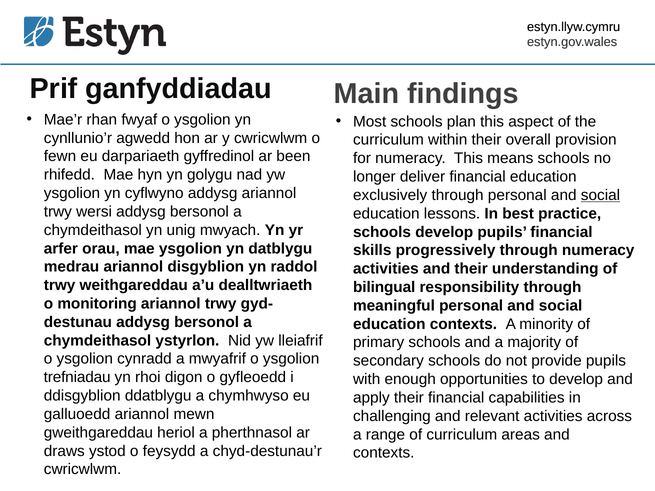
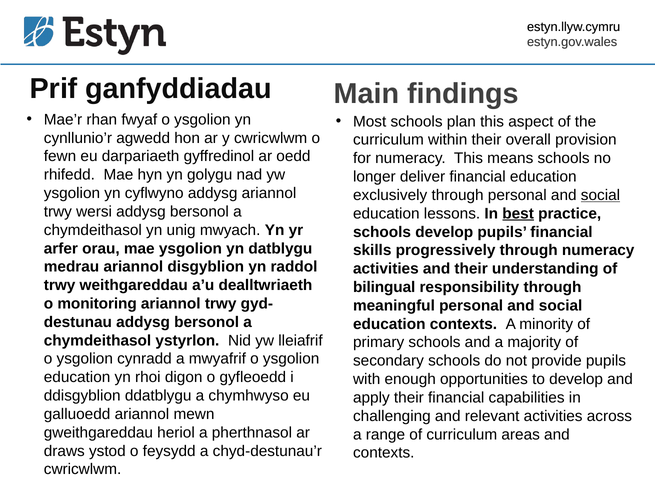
been: been -> oedd
best underline: none -> present
trefniadau at (77, 378): trefniadau -> education
